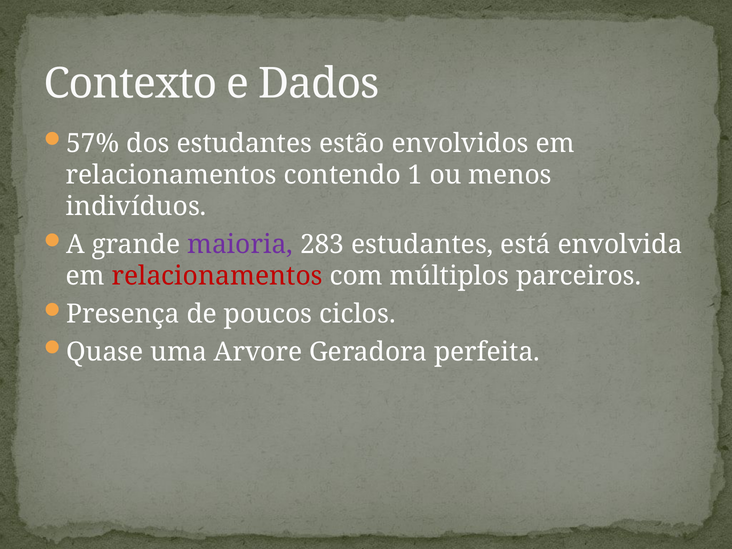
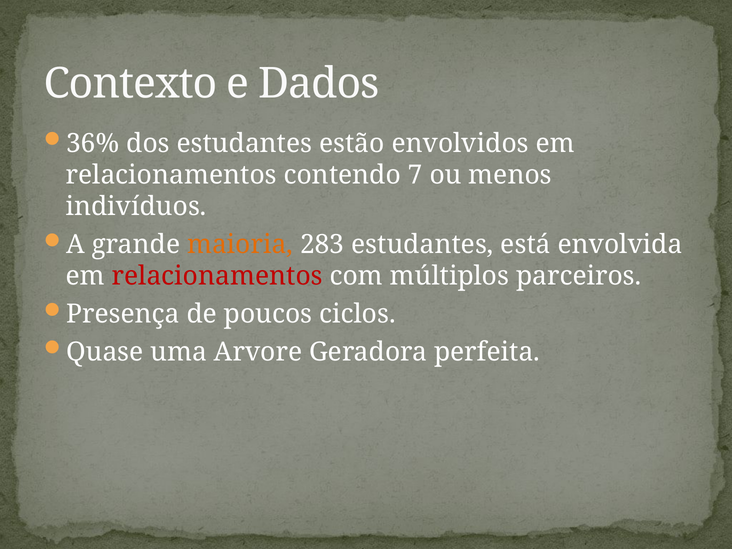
57%: 57% -> 36%
1: 1 -> 7
maioria colour: purple -> orange
